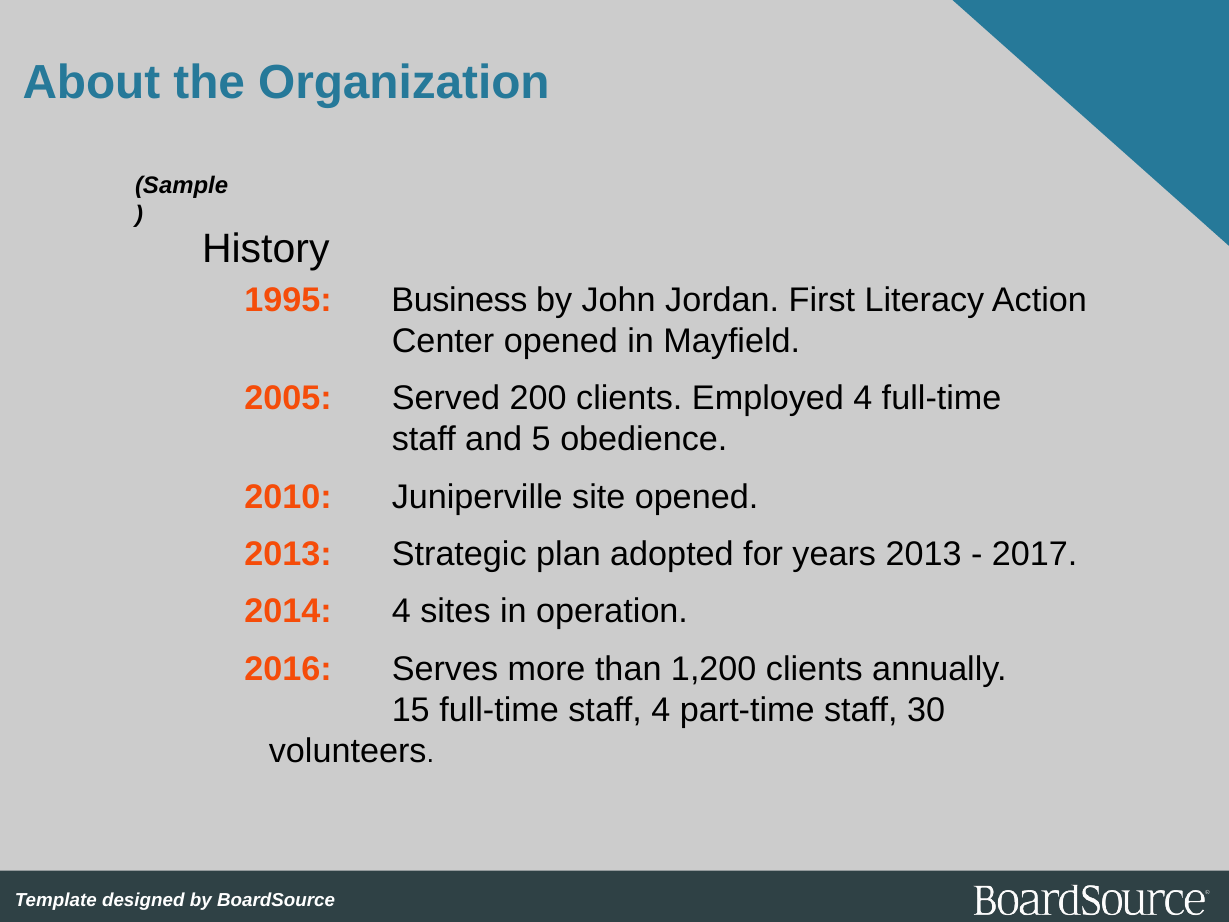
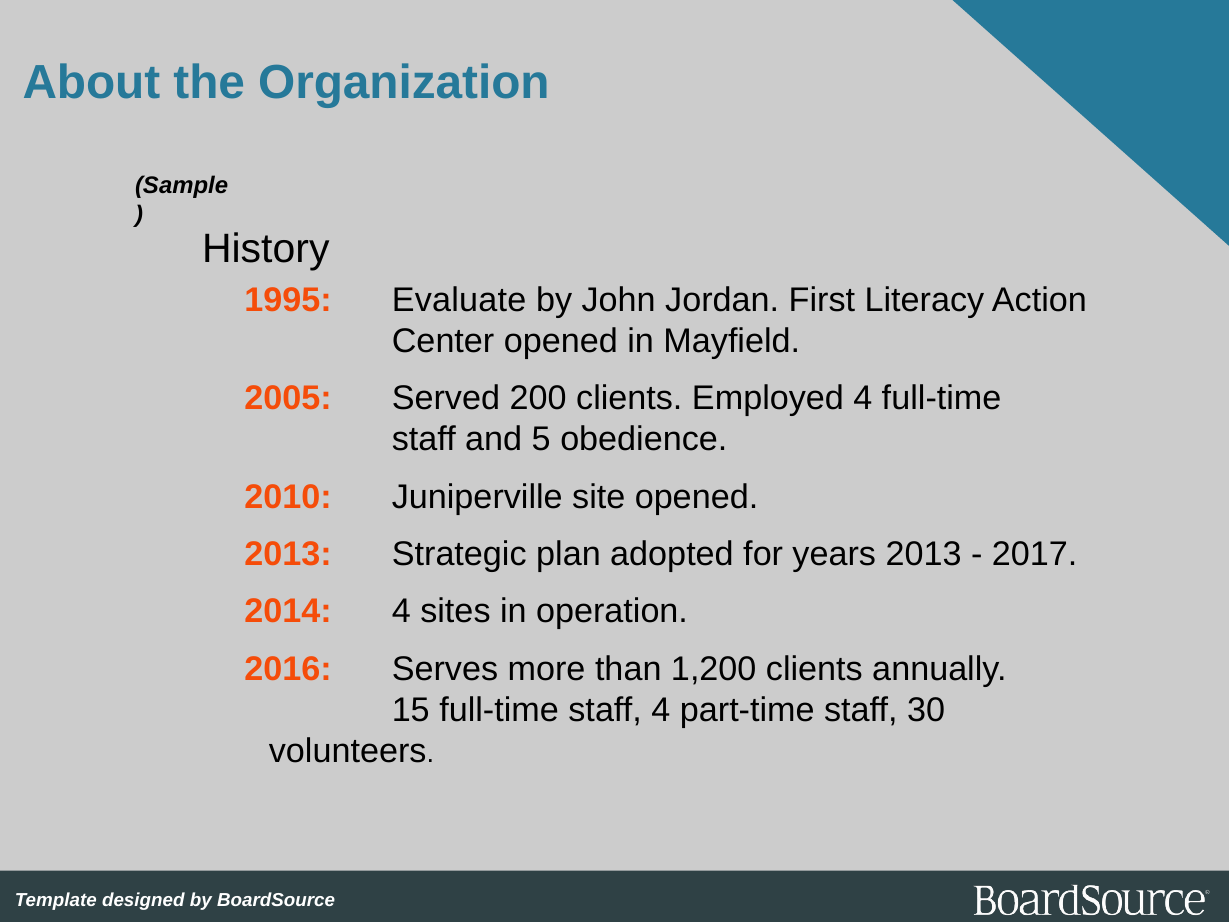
Business: Business -> Evaluate
